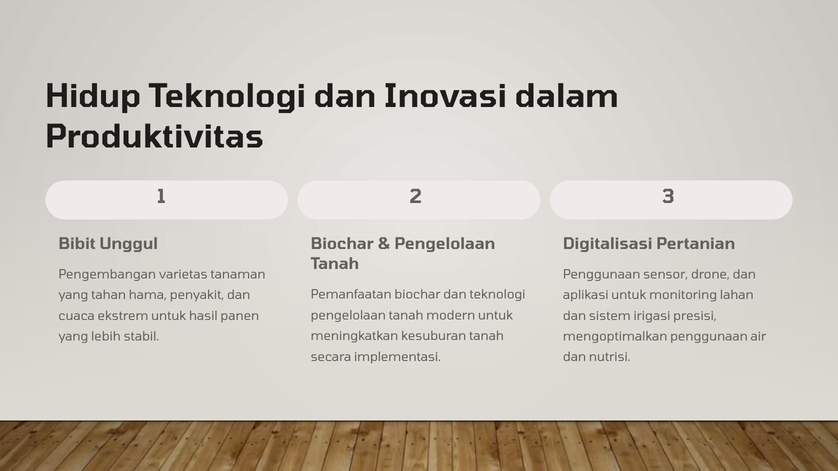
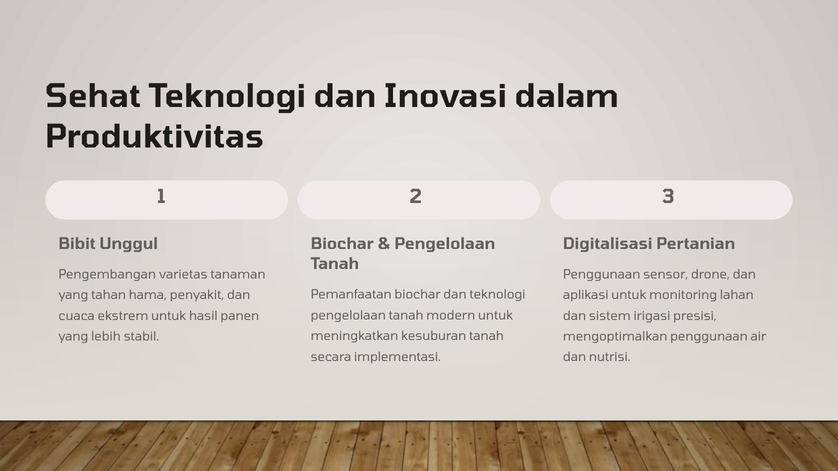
Hidup: Hidup -> Sehat
